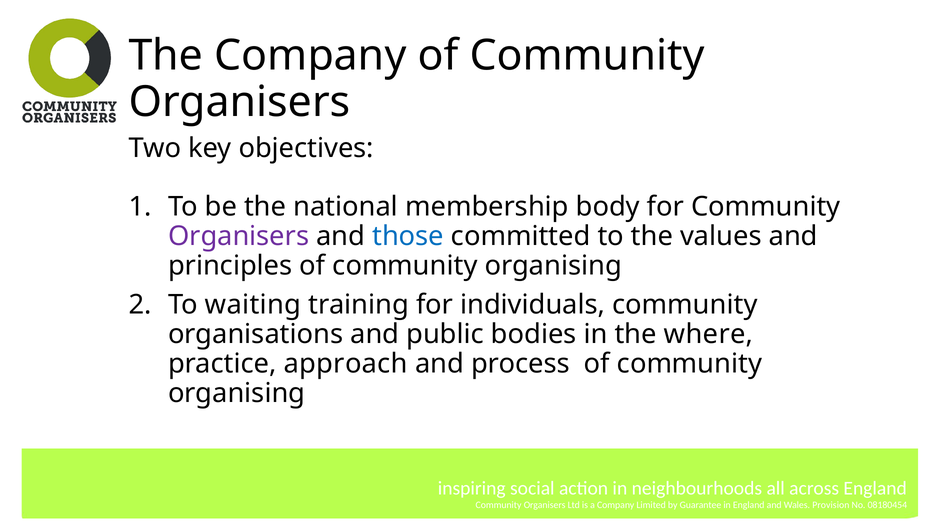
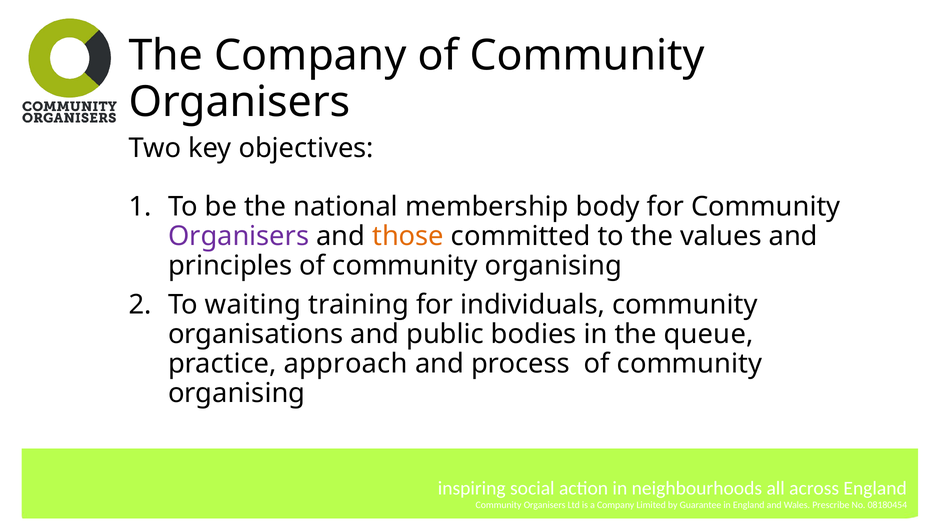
those colour: blue -> orange
where: where -> queue
Provision: Provision -> Prescribe
